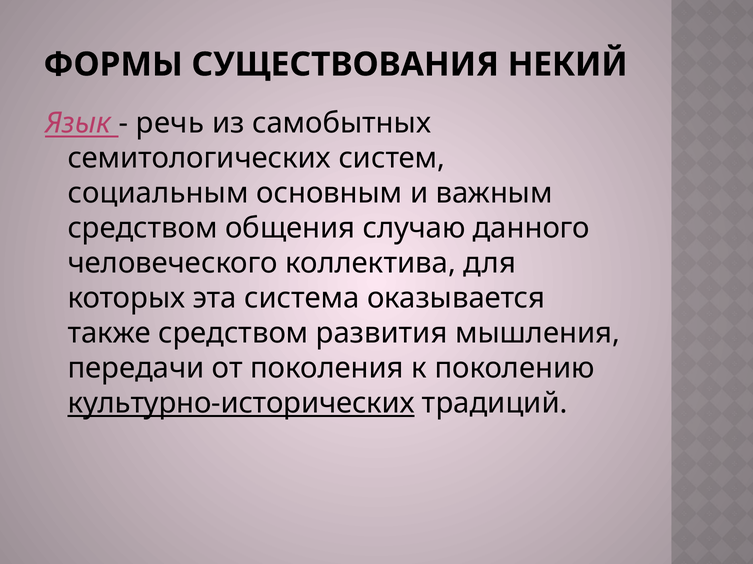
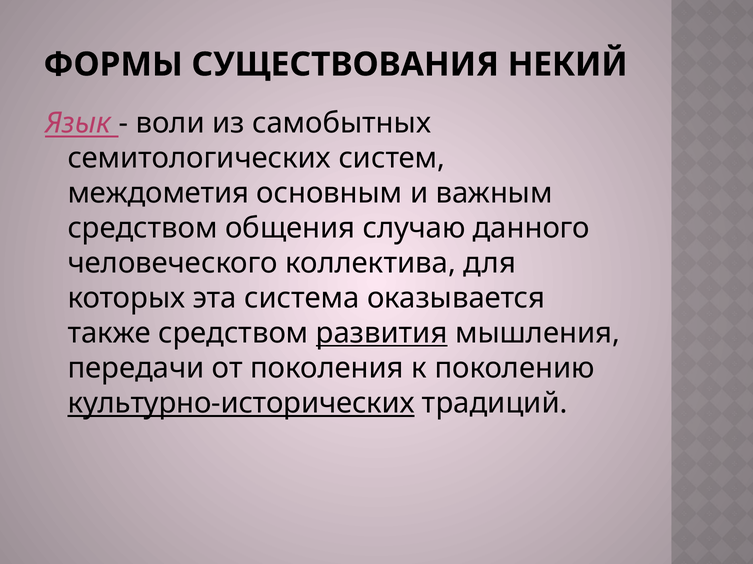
речь: речь -> воли
социальным: социальным -> междометия
развития underline: none -> present
